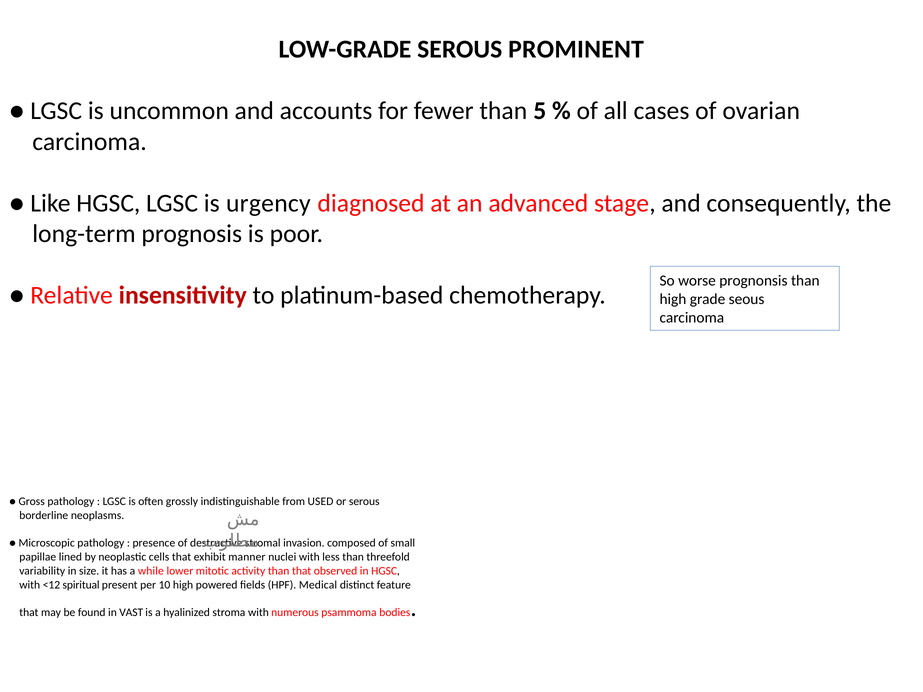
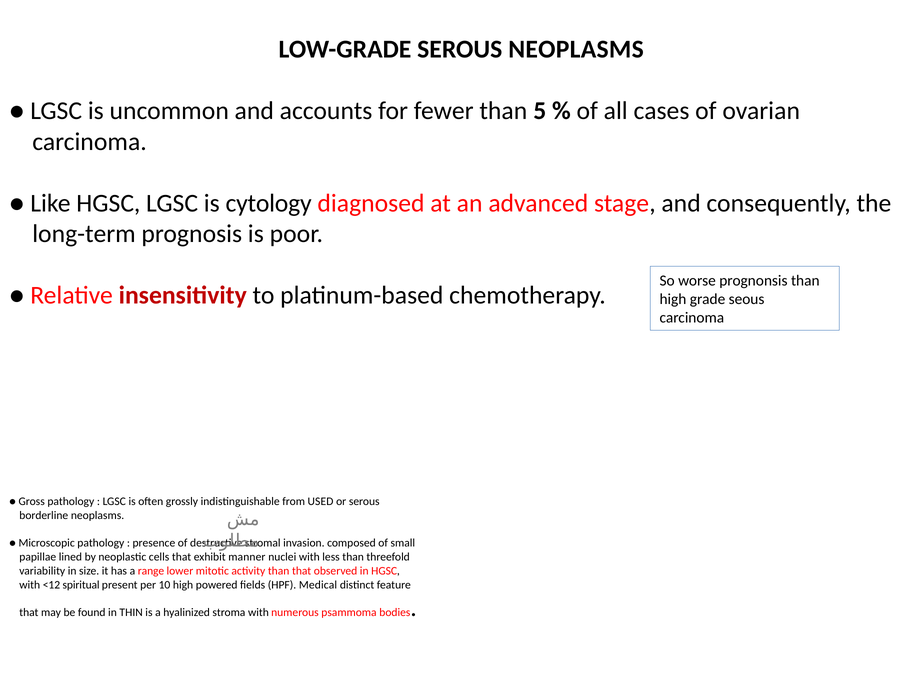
SEROUS PROMINENT: PROMINENT -> NEOPLASMS
urgency: urgency -> cytology
while: while -> range
VAST: VAST -> THIN
